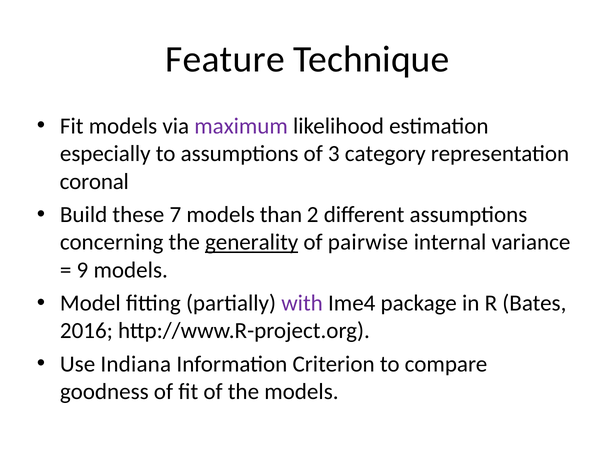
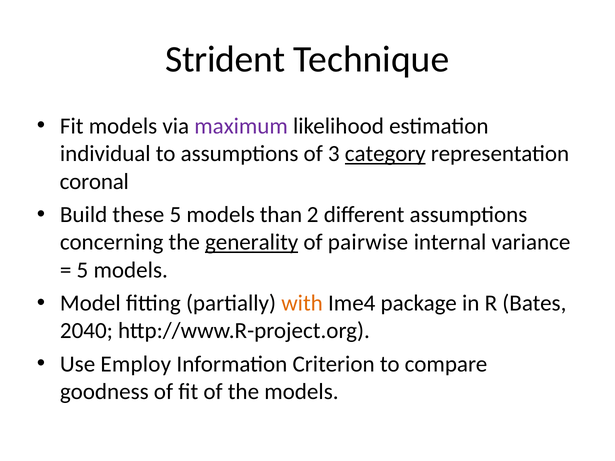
Feature: Feature -> Strident
especially: especially -> individual
category underline: none -> present
these 7: 7 -> 5
9 at (82, 270): 9 -> 5
with colour: purple -> orange
2016: 2016 -> 2040
Indiana: Indiana -> Employ
